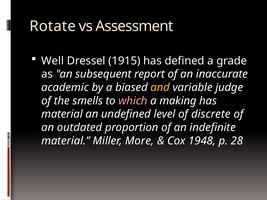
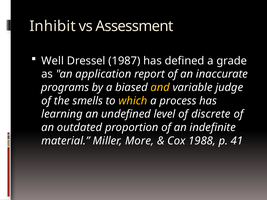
Rotate: Rotate -> Inhibit
1915: 1915 -> 1987
subsequent: subsequent -> application
academic: academic -> programs
which colour: pink -> yellow
making: making -> process
material at (62, 114): material -> learning
1948: 1948 -> 1988
28: 28 -> 41
